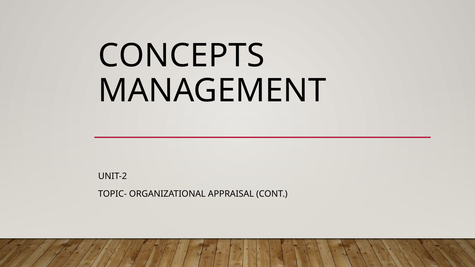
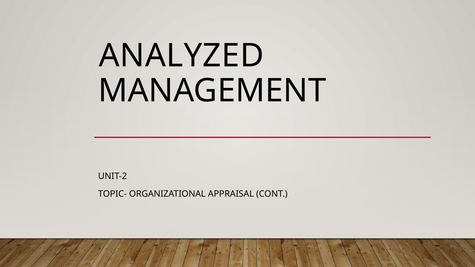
CONCEPTS: CONCEPTS -> ANALYZED
